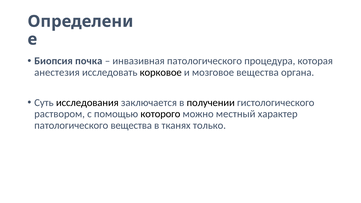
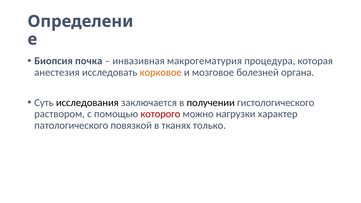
инвазивная патологического: патологического -> макрогематурия
корковое colour: black -> orange
мозговое вещества: вещества -> болезней
которого colour: black -> red
местный: местный -> нагрузки
патологического вещества: вещества -> повязкой
